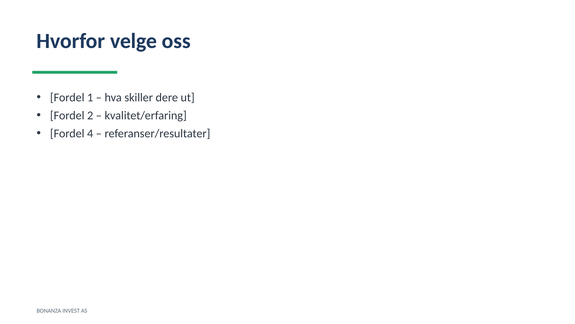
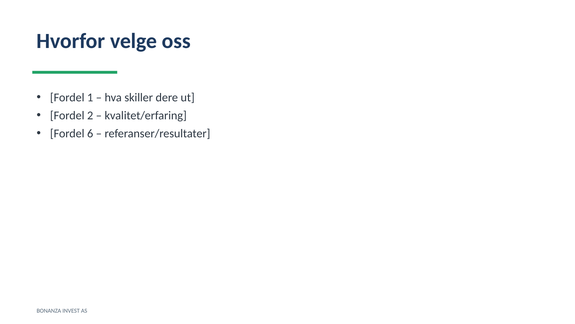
4: 4 -> 6
